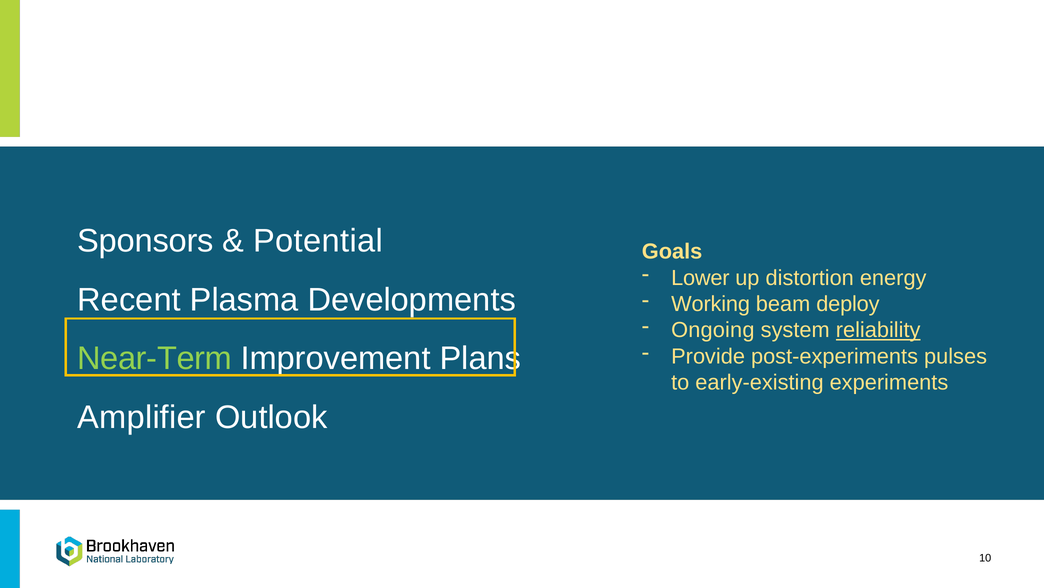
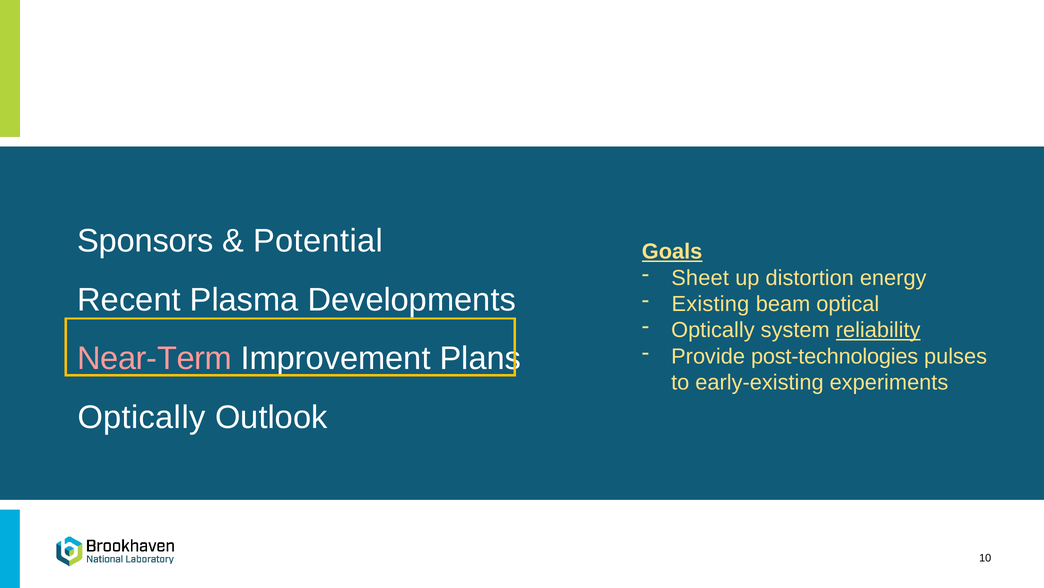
Goals underline: none -> present
Lower: Lower -> Sheet
Working: Working -> Existing
deploy: deploy -> optical
Ongoing at (713, 330): Ongoing -> Optically
Near-Term colour: light green -> pink
post-experiments: post-experiments -> post-technologies
Amplifier at (142, 417): Amplifier -> Optically
